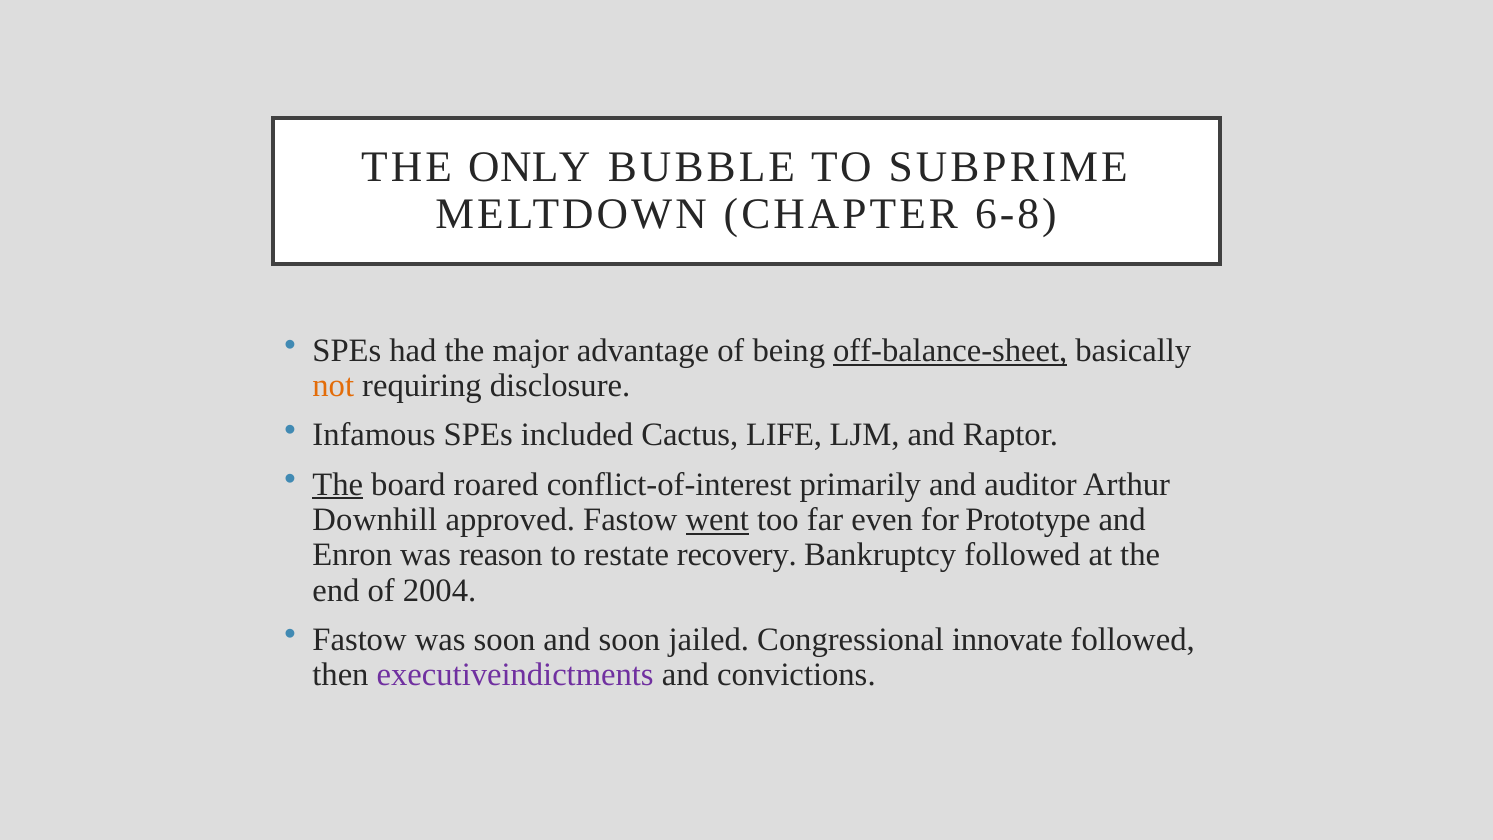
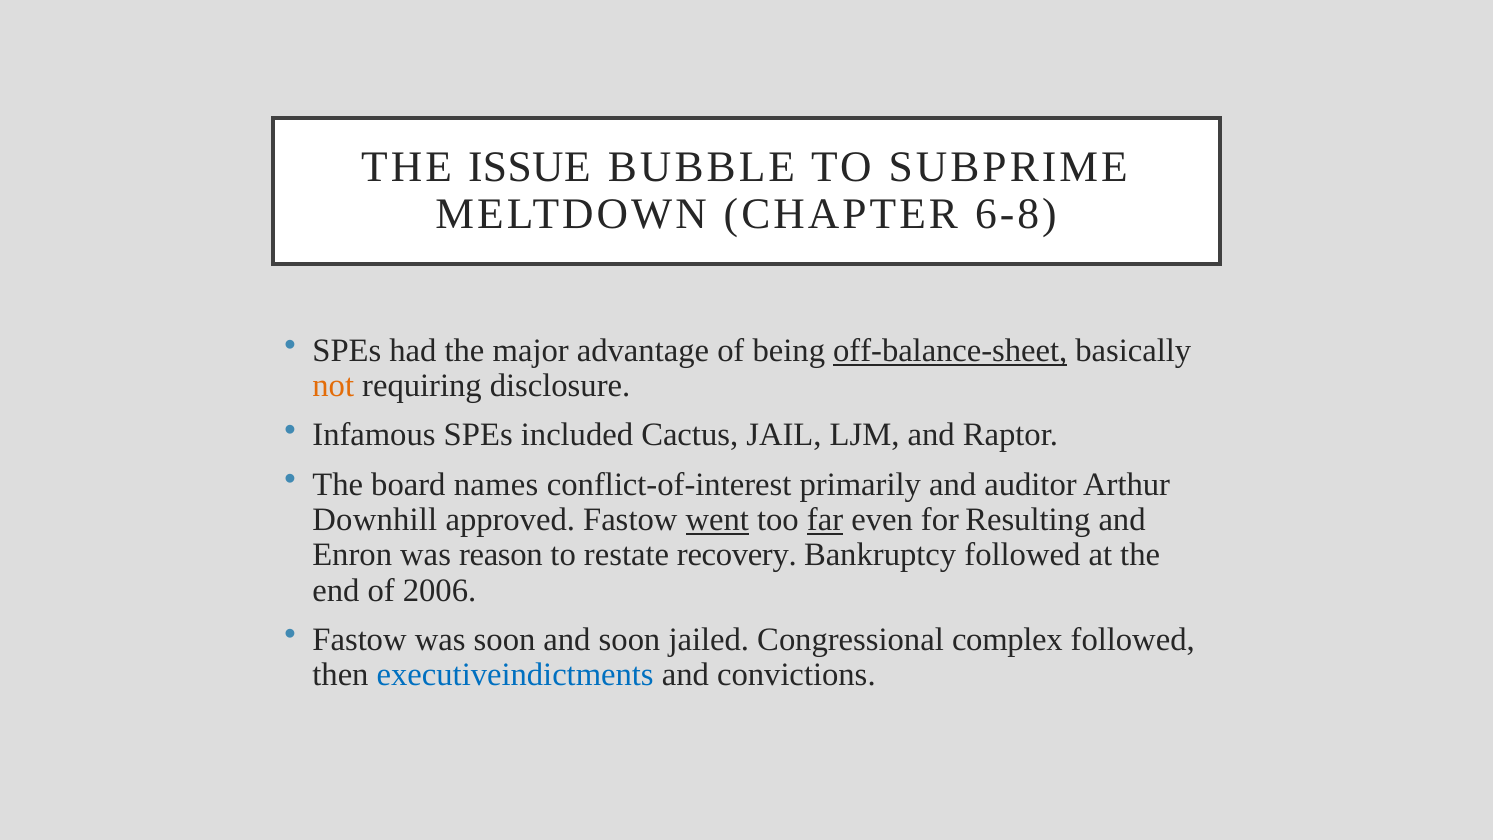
ONLY: ONLY -> ISSUE
LIFE: LIFE -> JAIL
The at (338, 484) underline: present -> none
roared: roared -> names
far underline: none -> present
Prototype: Prototype -> Resulting
2004: 2004 -> 2006
innovate: innovate -> complex
executiveindictments colour: purple -> blue
